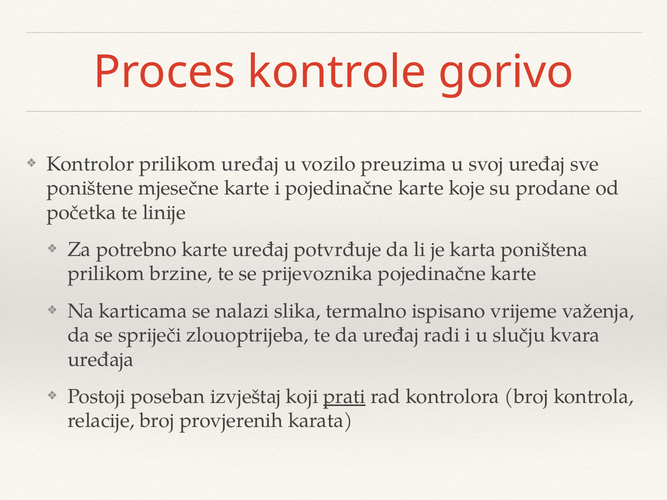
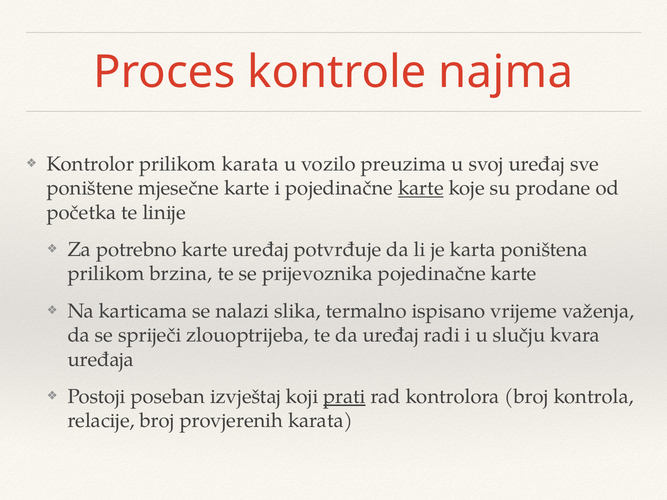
gorivo: gorivo -> najma
prilikom uređaj: uređaj -> karata
karte at (421, 188) underline: none -> present
brzine: brzine -> brzina
